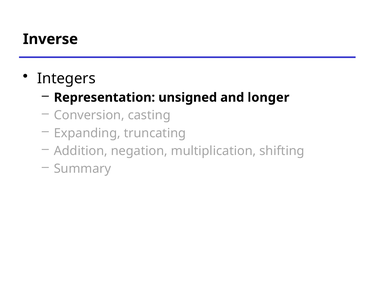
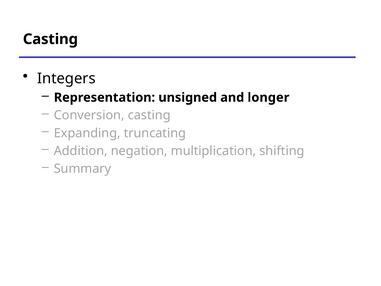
Inverse at (50, 39): Inverse -> Casting
